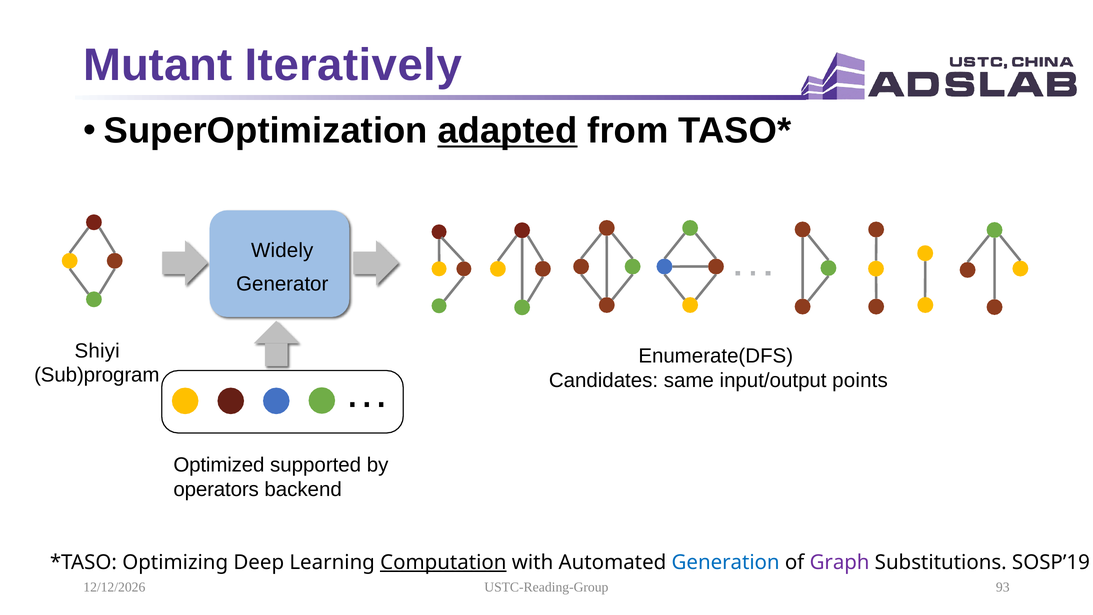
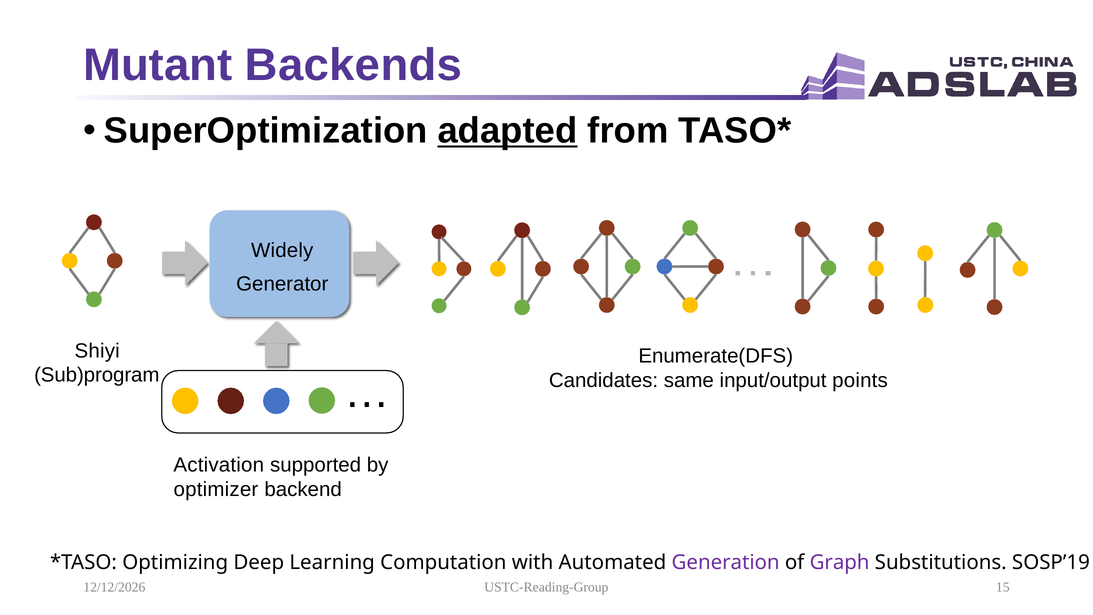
Iteratively: Iteratively -> Backends
Optimized: Optimized -> Activation
operators: operators -> optimizer
Computation underline: present -> none
Generation colour: blue -> purple
93: 93 -> 15
